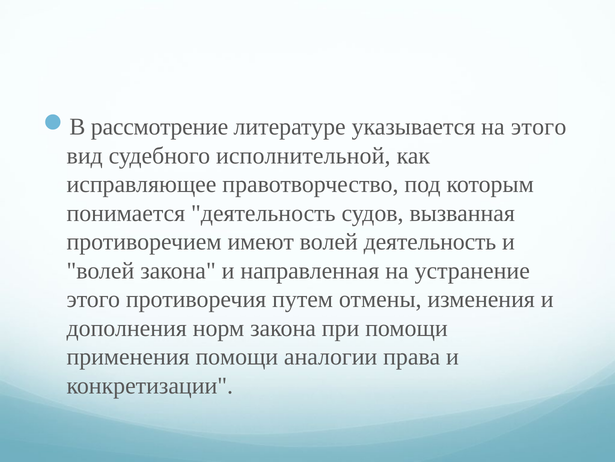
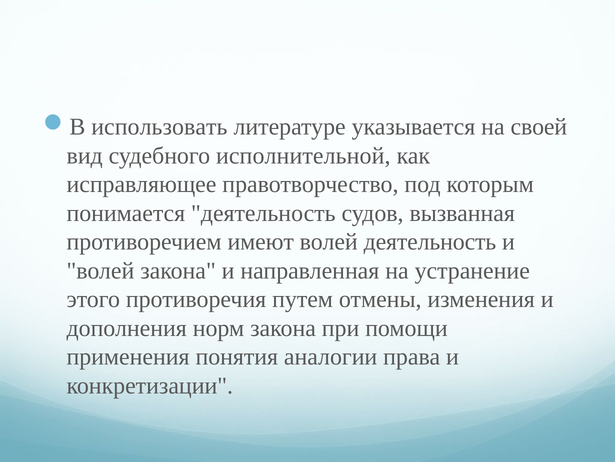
рассмотрение: рассмотрение -> использовать
на этого: этого -> своей
применения помощи: помощи -> понятия
